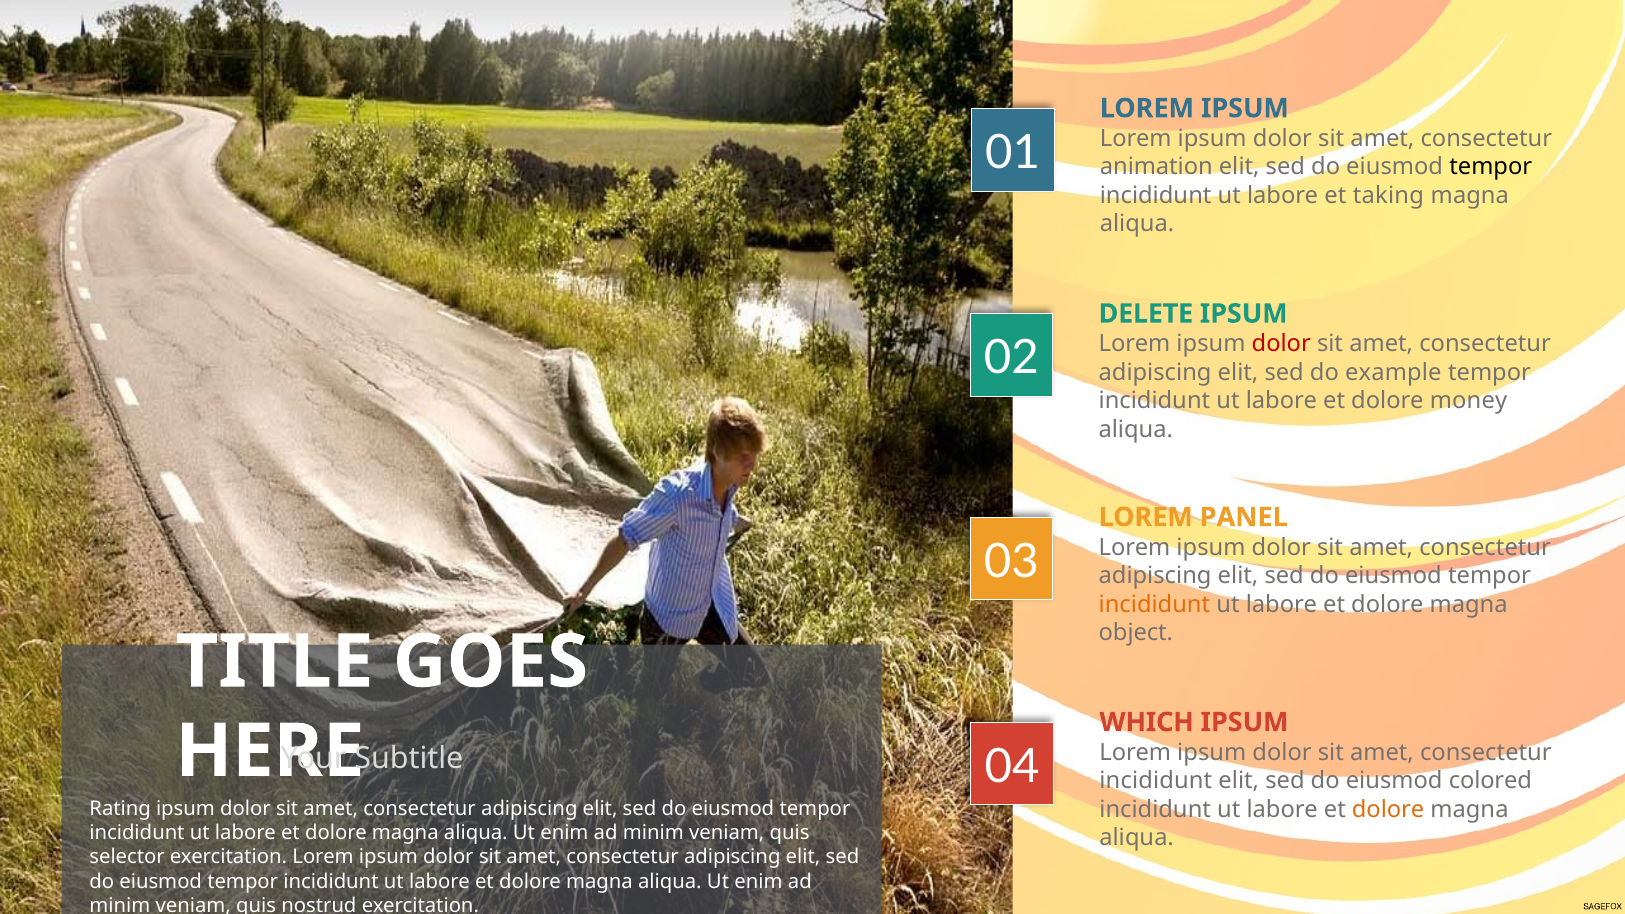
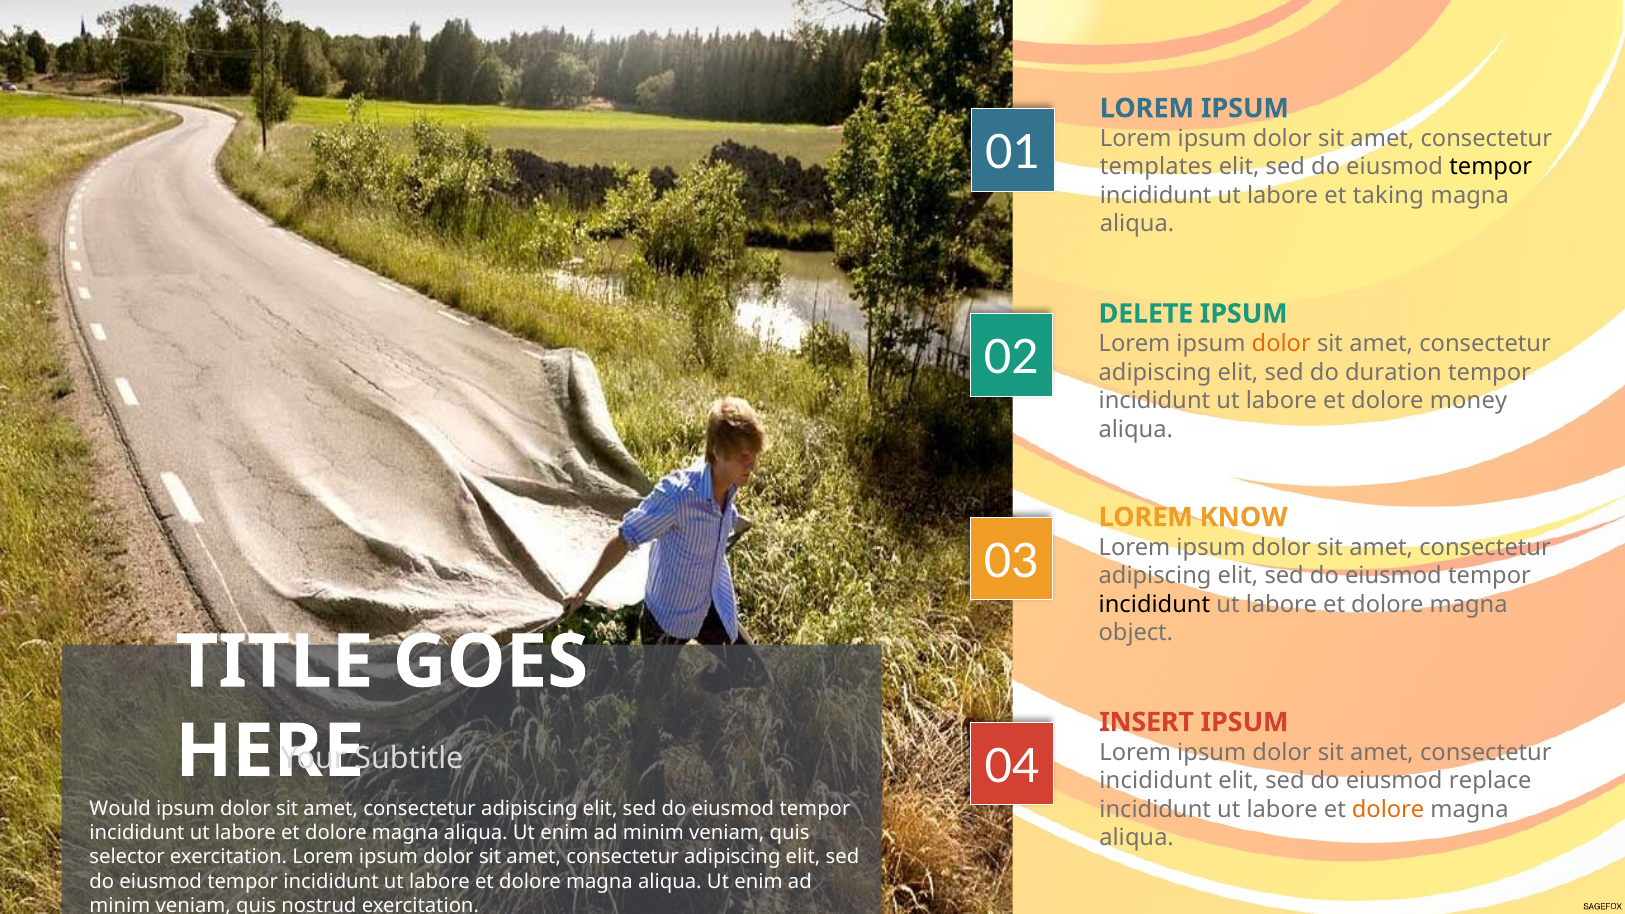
animation: animation -> templates
dolor at (1281, 344) colour: red -> orange
example: example -> duration
PANEL: PANEL -> KNOW
incididunt at (1154, 604) colour: orange -> black
WHICH: WHICH -> INSERT
colored: colored -> replace
Rating: Rating -> Would
